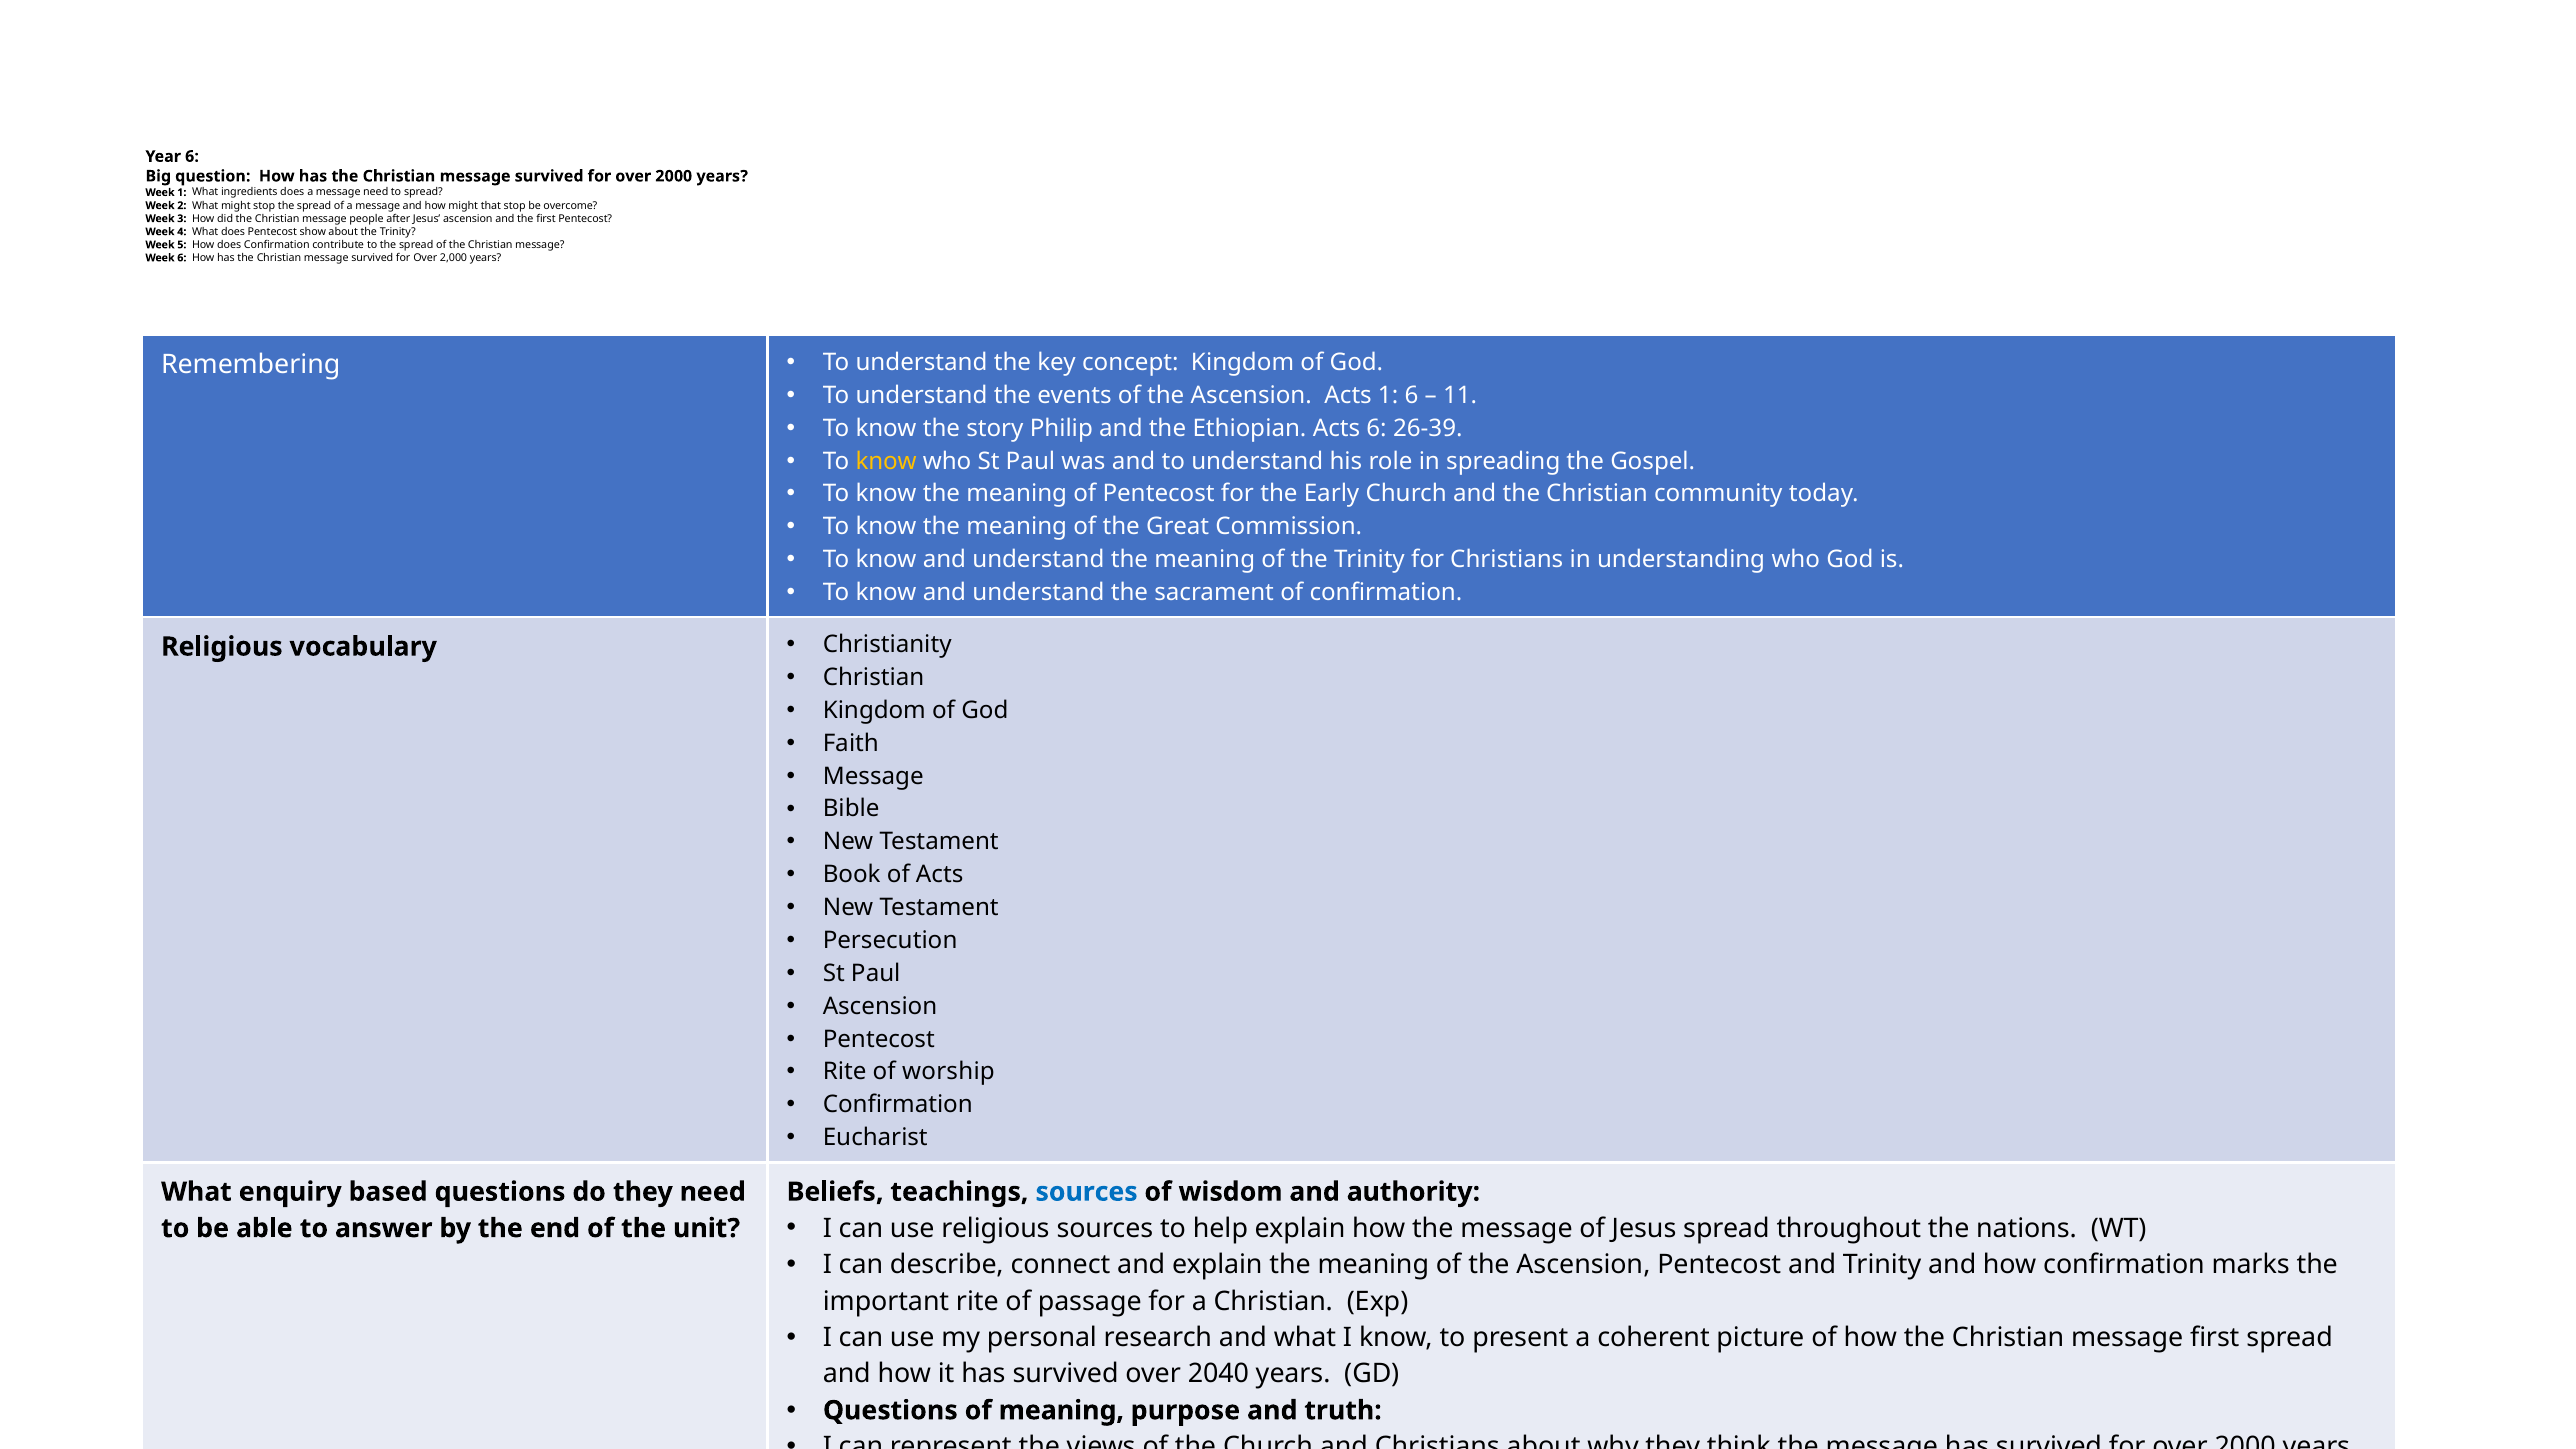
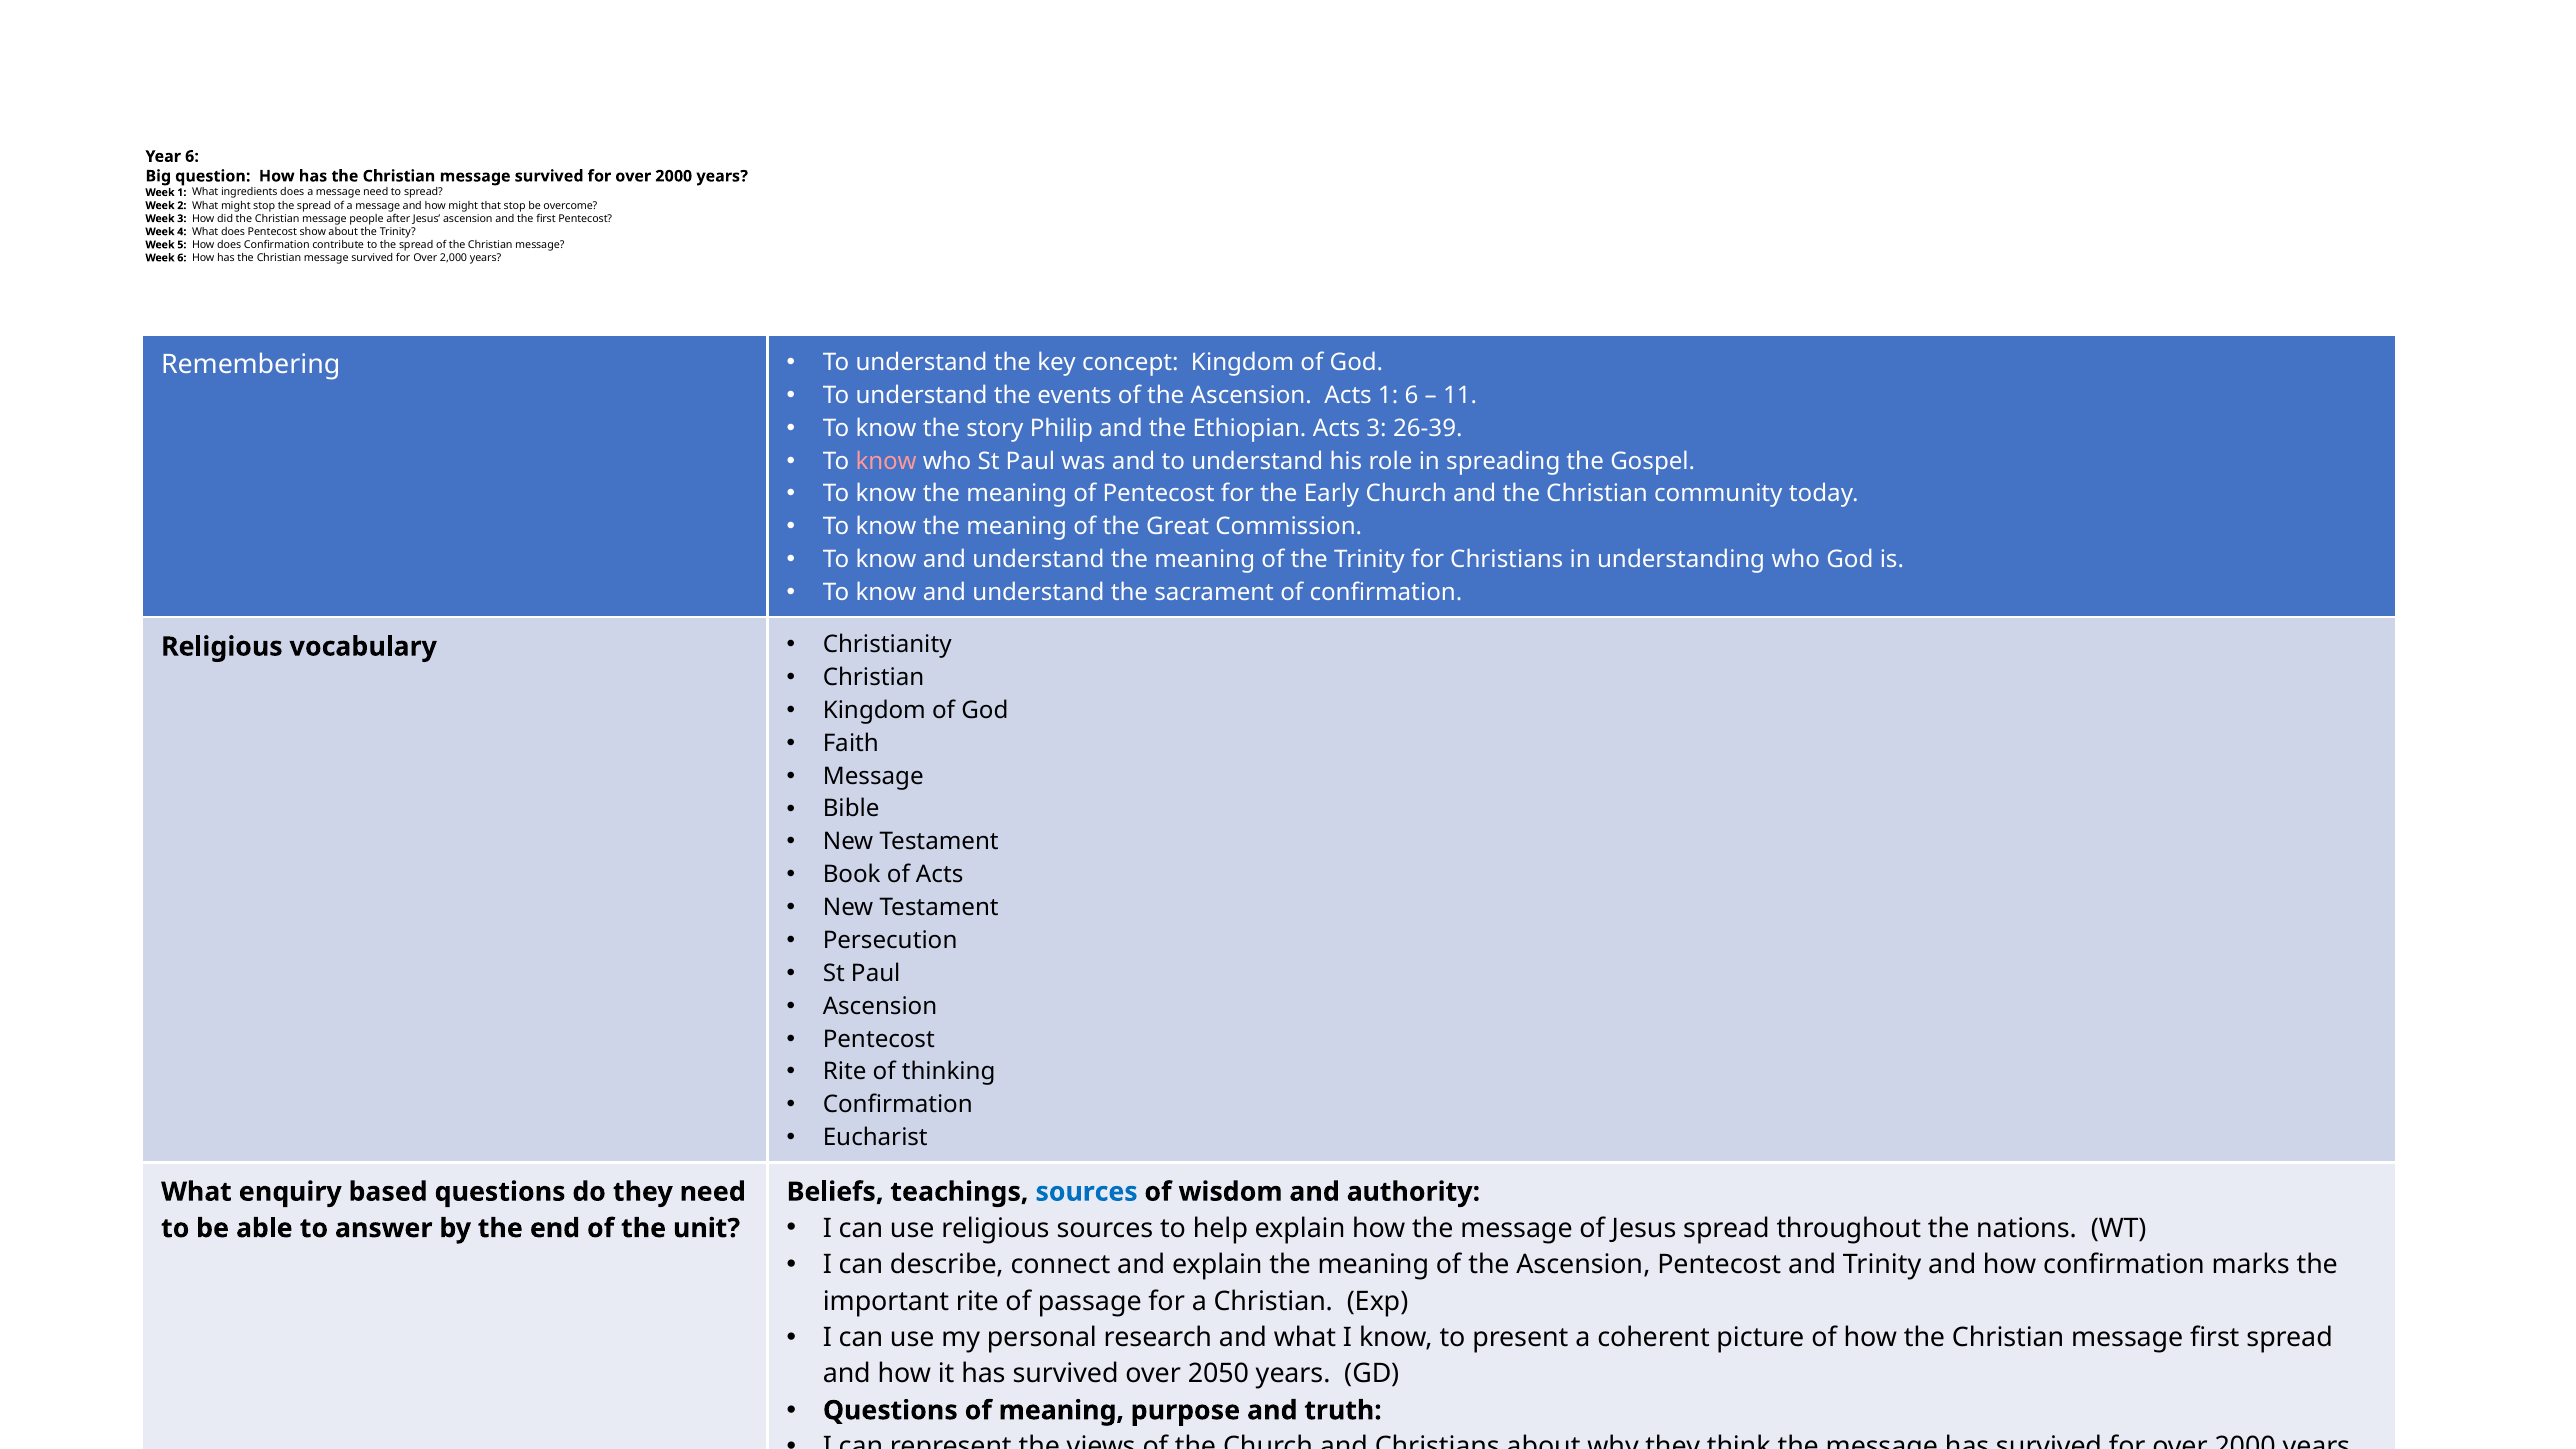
Acts 6: 6 -> 3
know at (886, 461) colour: yellow -> pink
worship: worship -> thinking
2040: 2040 -> 2050
